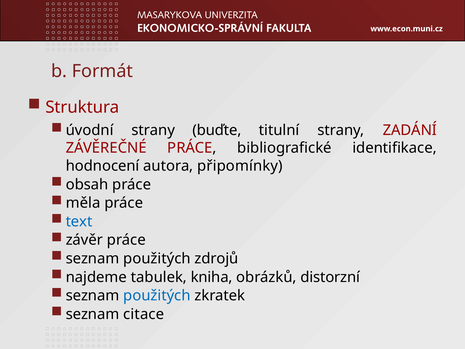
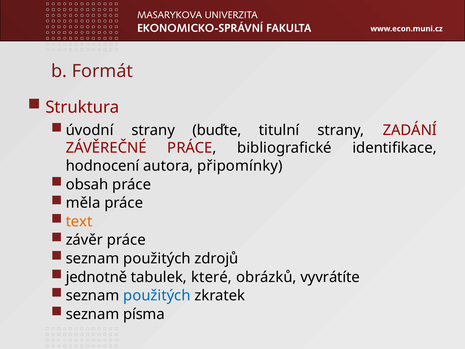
text colour: blue -> orange
najdeme: najdeme -> jednotně
kniha: kniha -> které
distorzní: distorzní -> vyvrátíte
citace: citace -> písma
